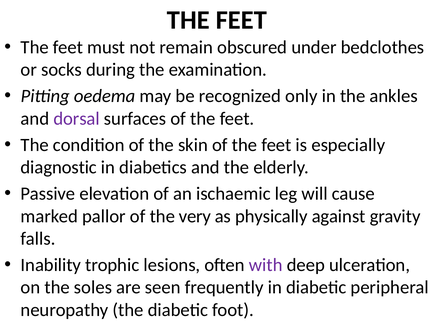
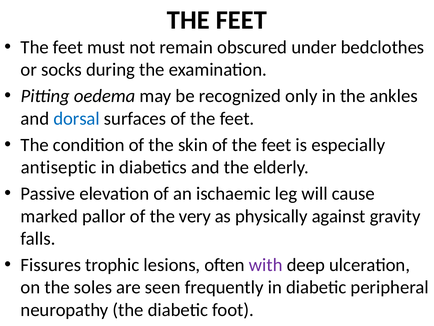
dorsal colour: purple -> blue
diagnostic: diagnostic -> antiseptic
Inability: Inability -> Fissures
